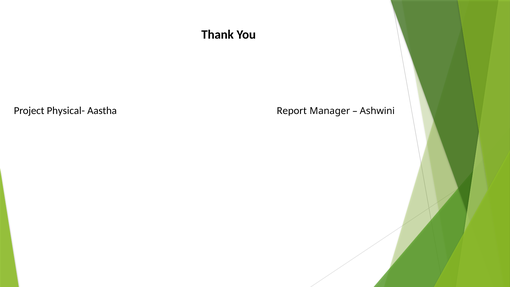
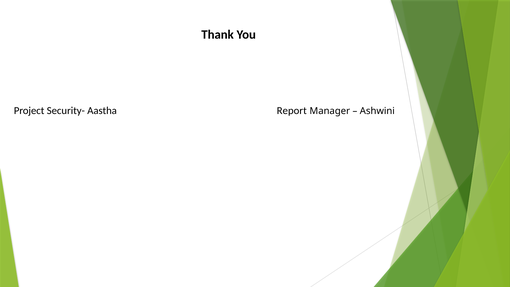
Physical-: Physical- -> Security-
